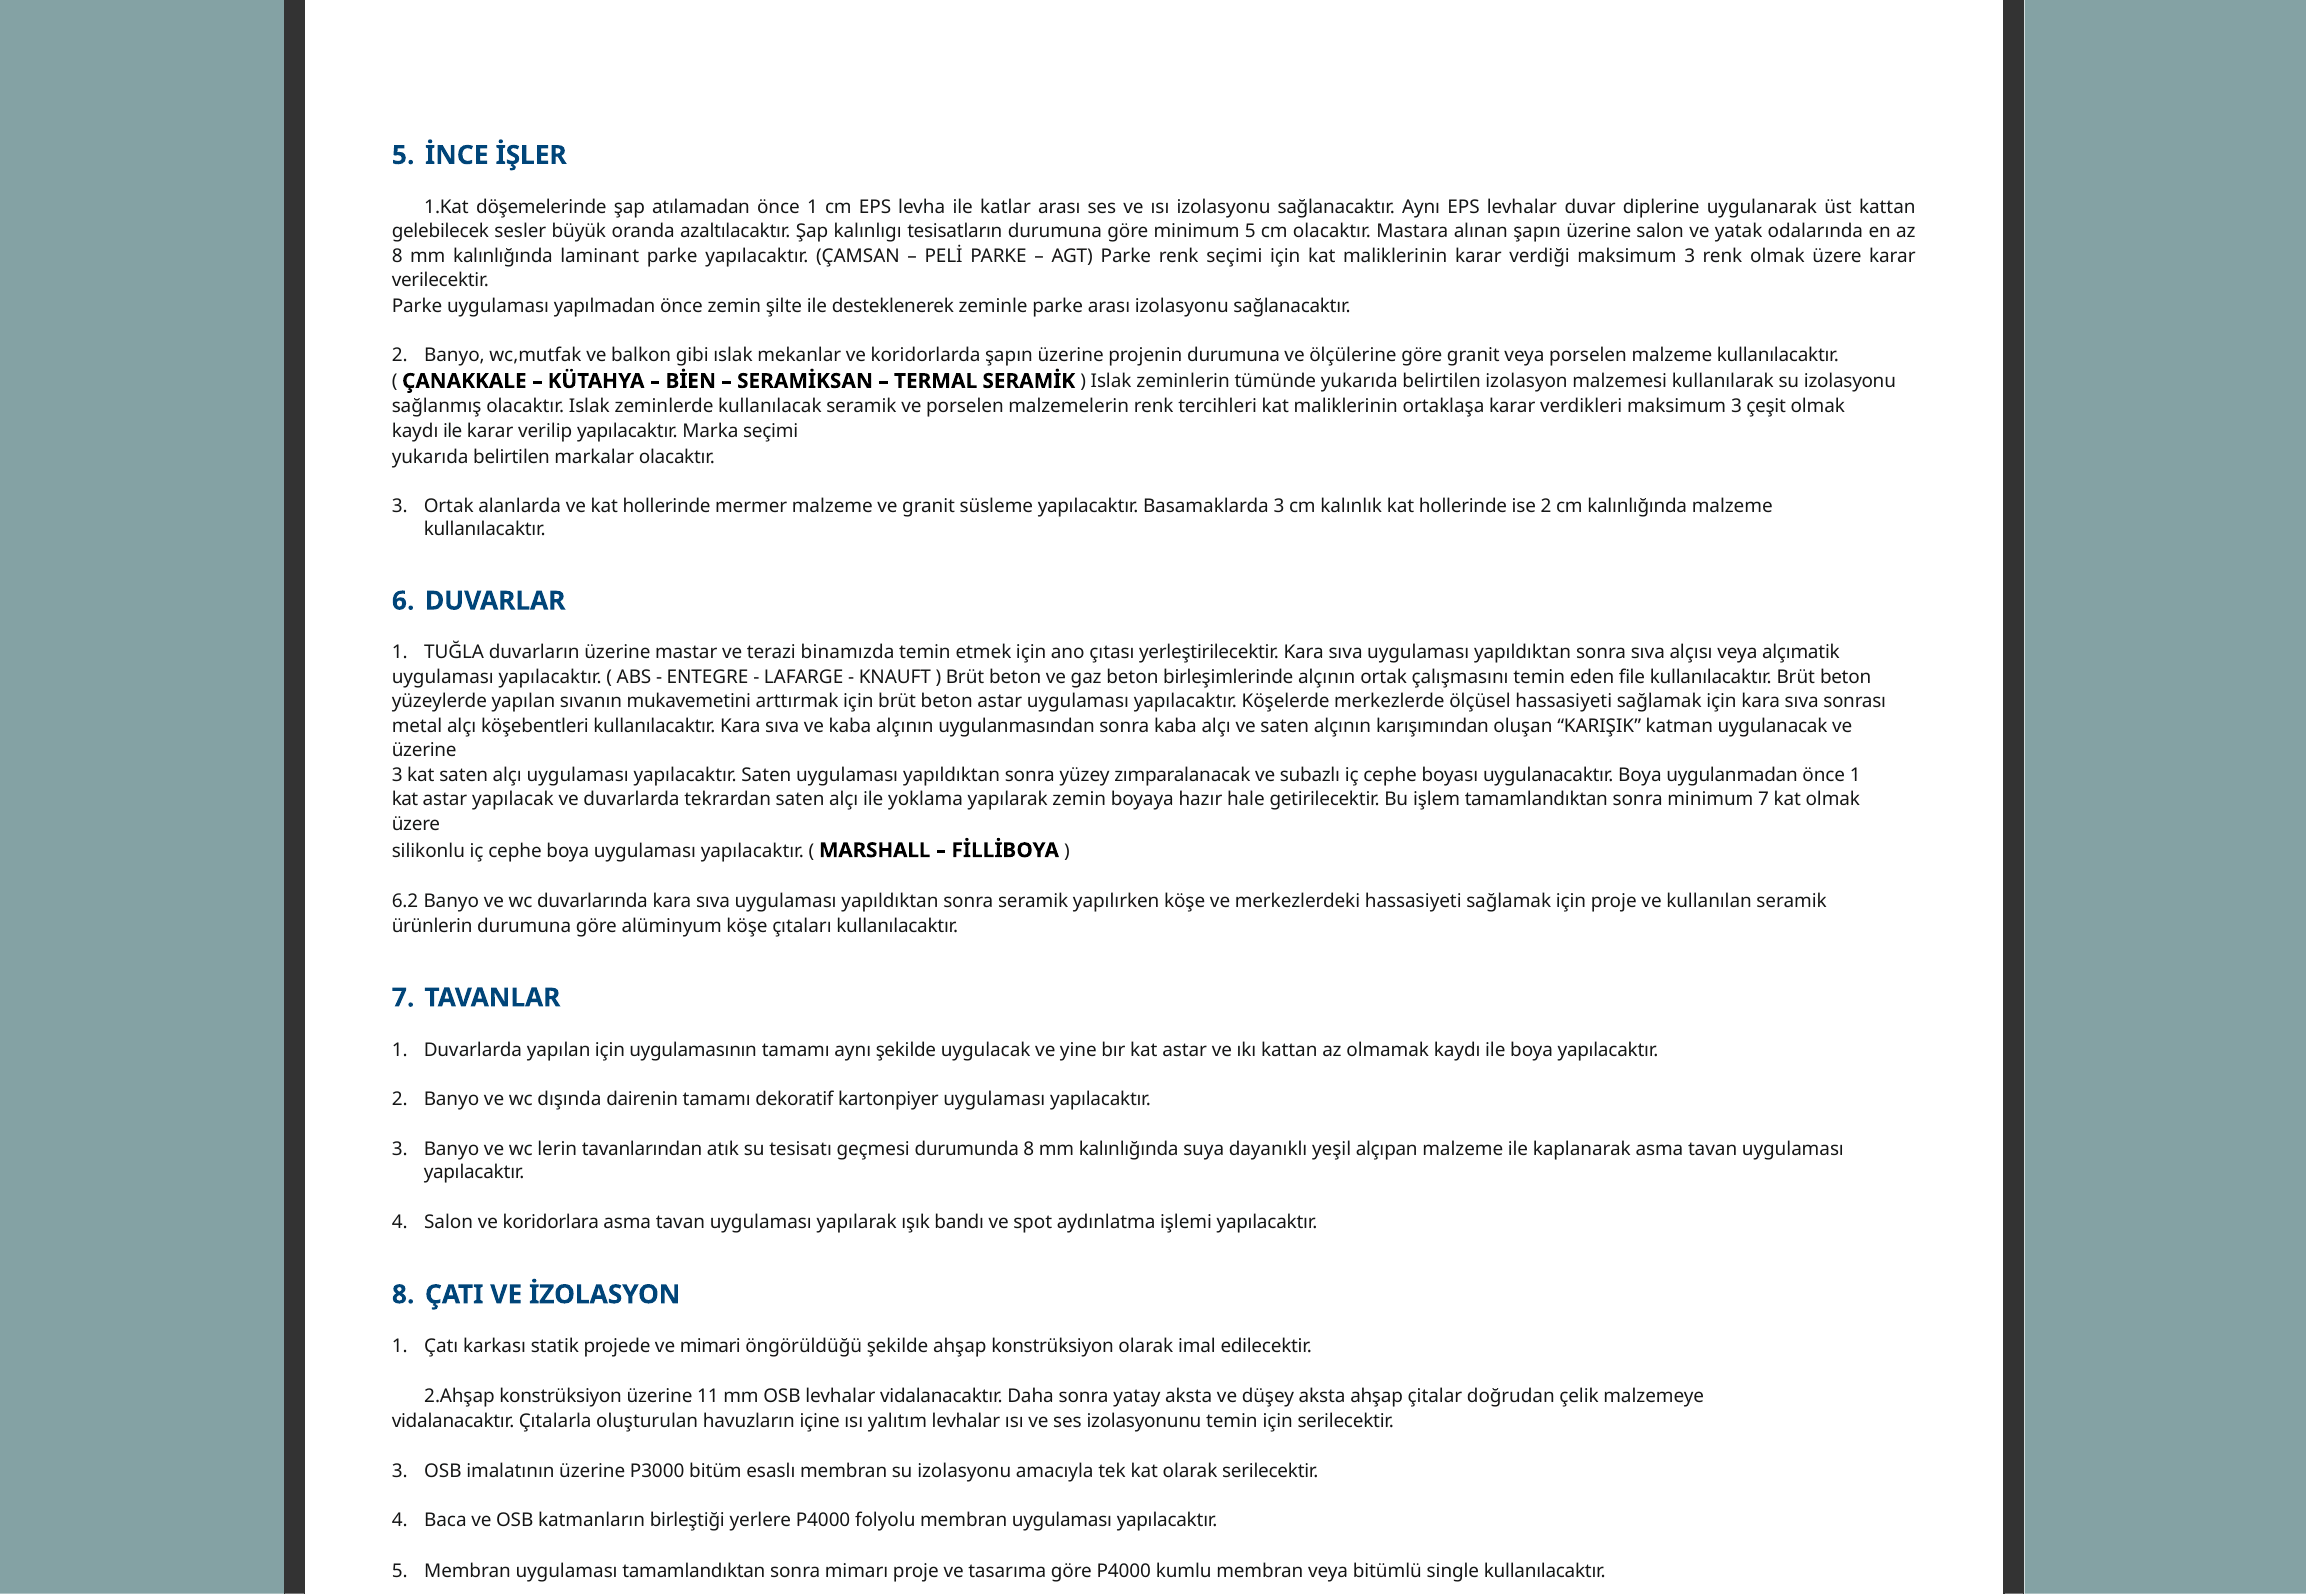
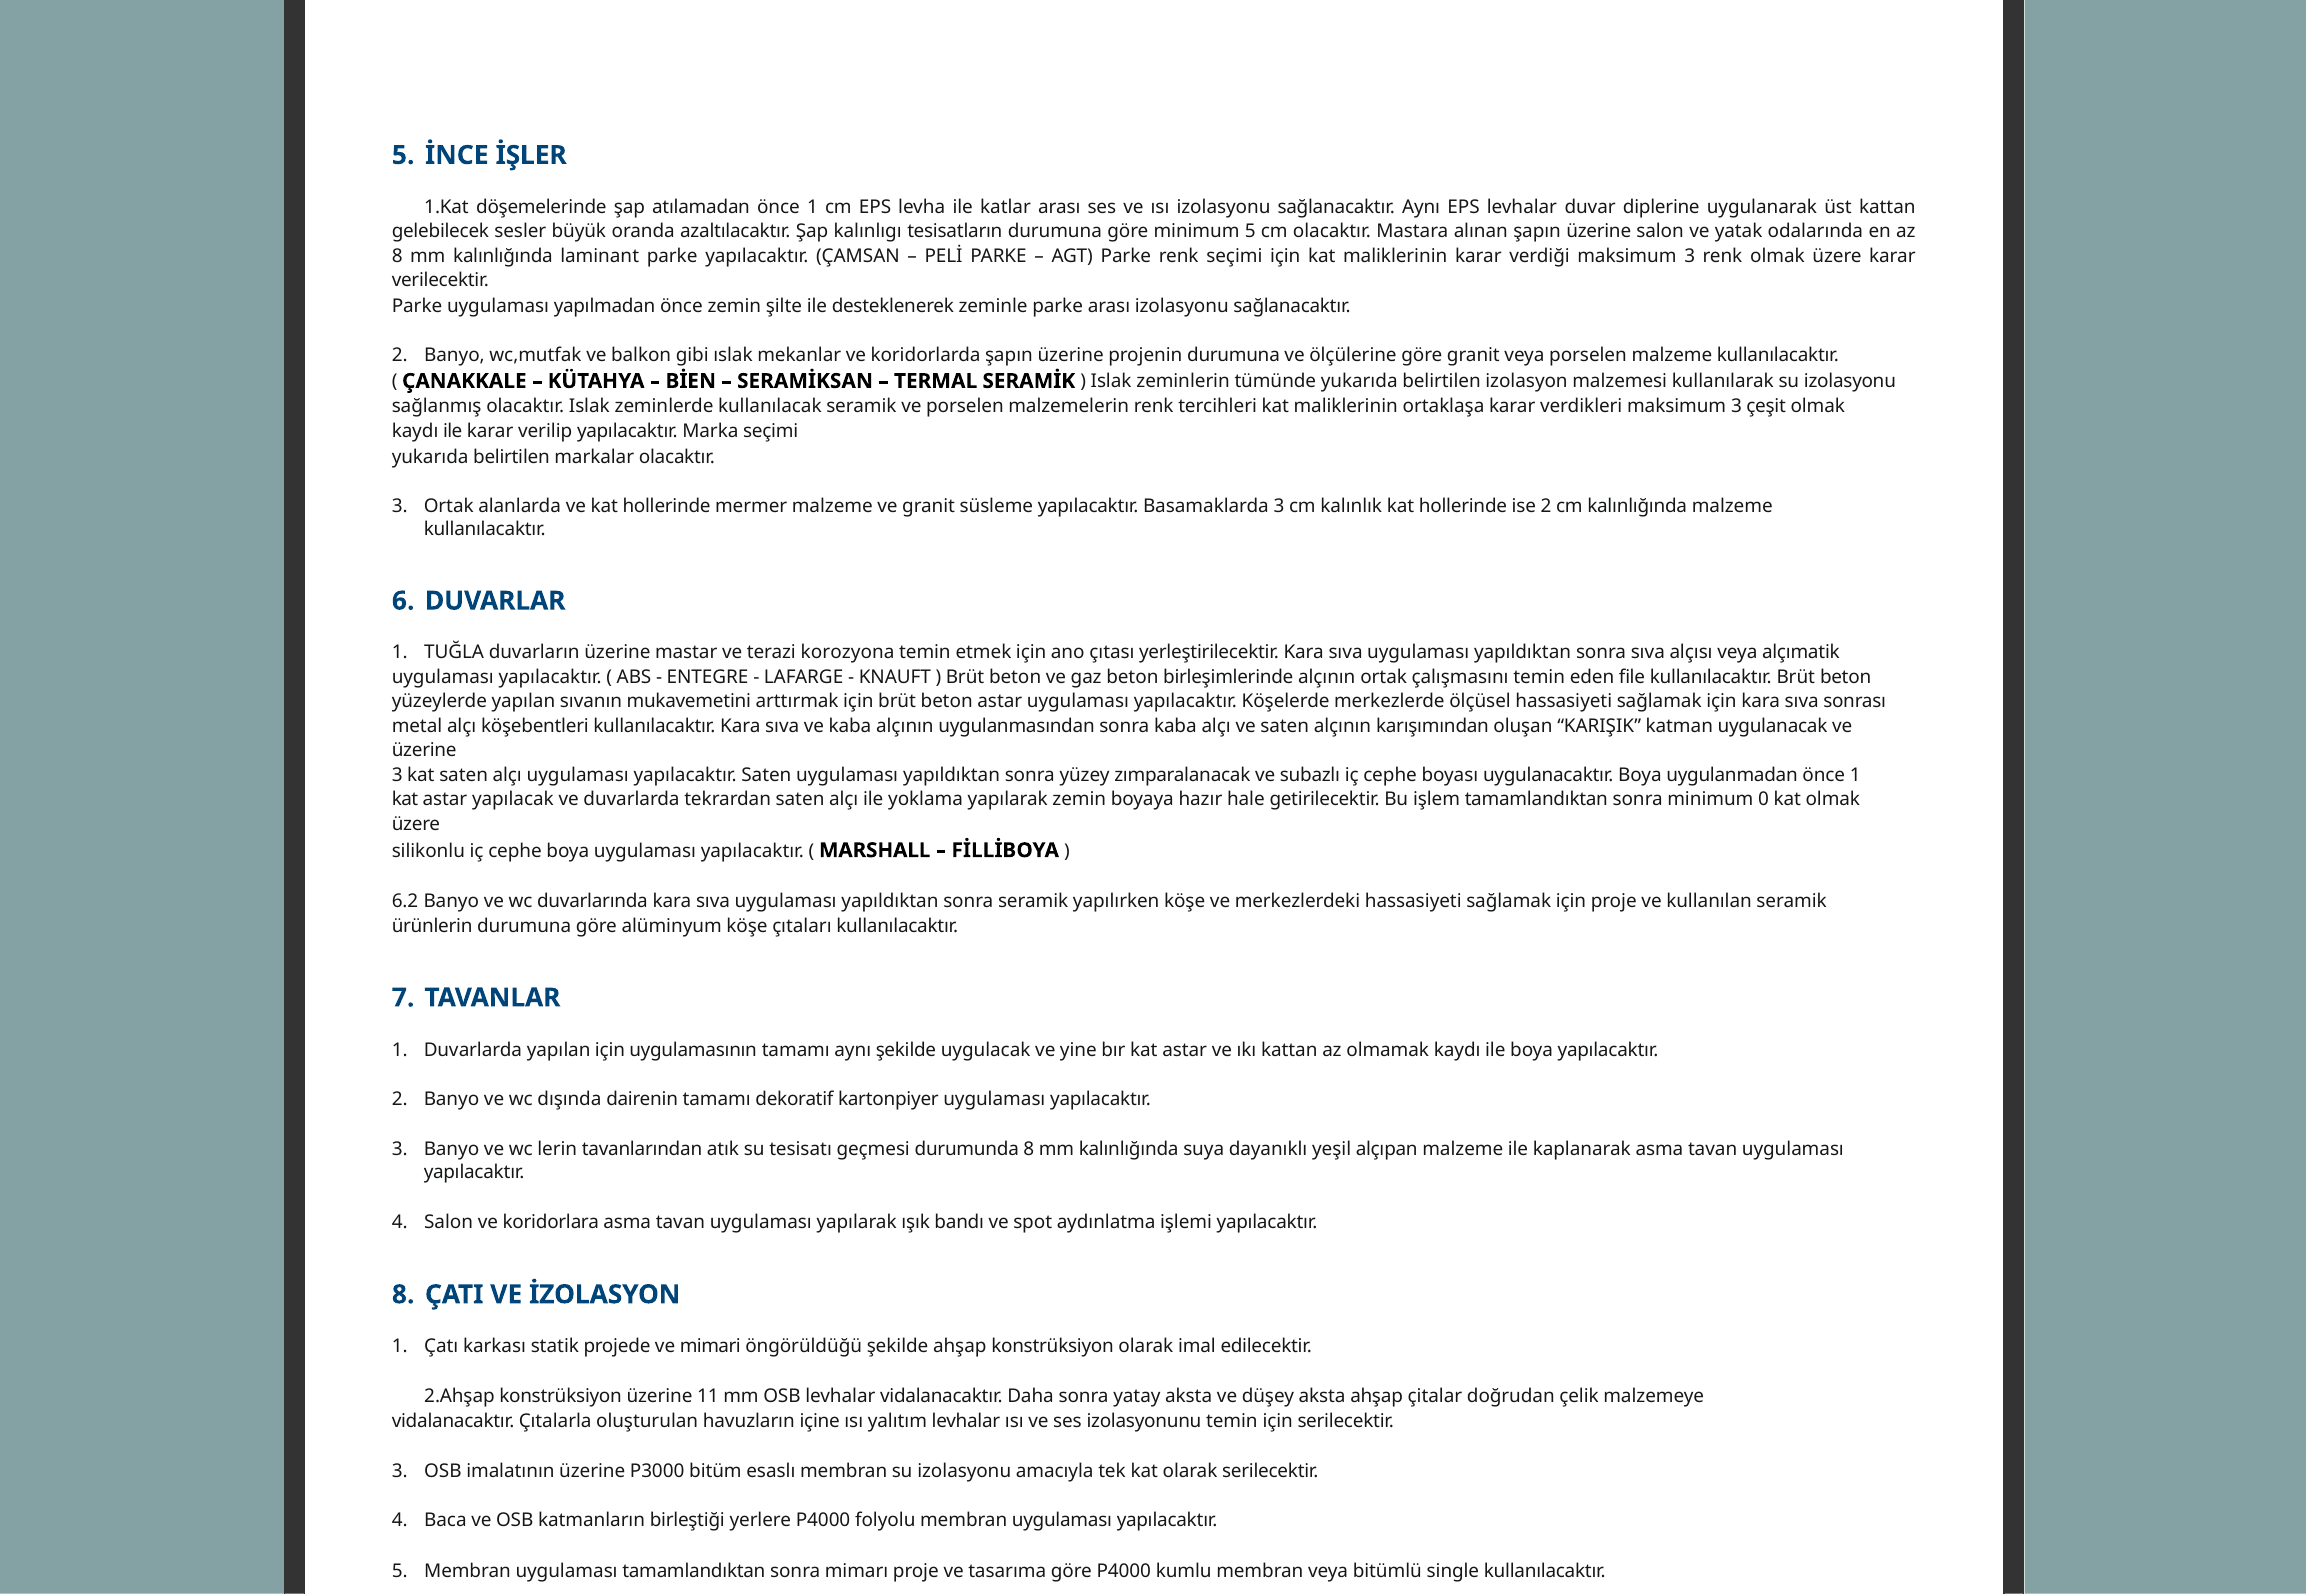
binamızda: binamızda -> korozyona
minimum 7: 7 -> 0
